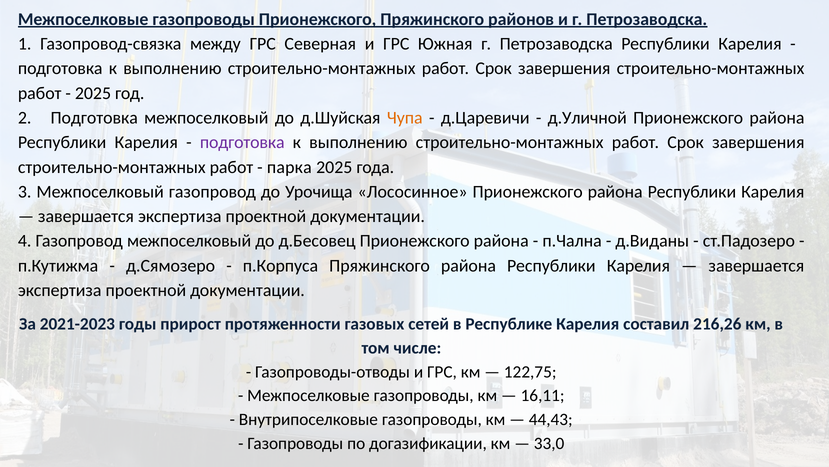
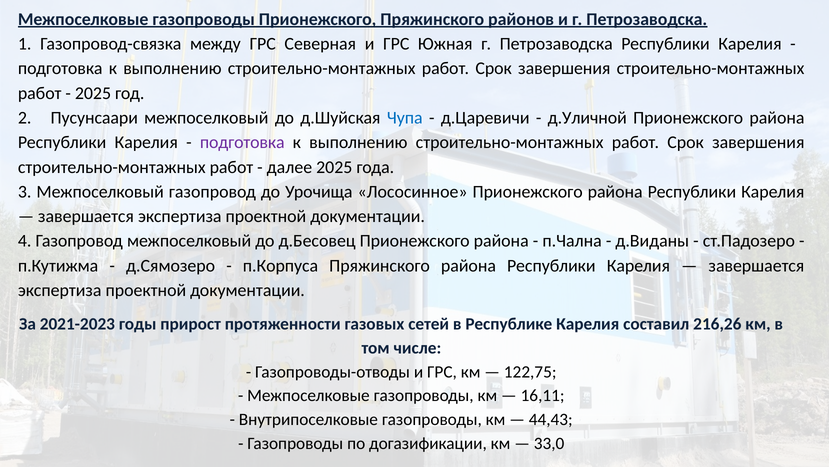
2 Подготовка: Подготовка -> Пусунсаари
Чупа colour: orange -> blue
парка: парка -> далее
